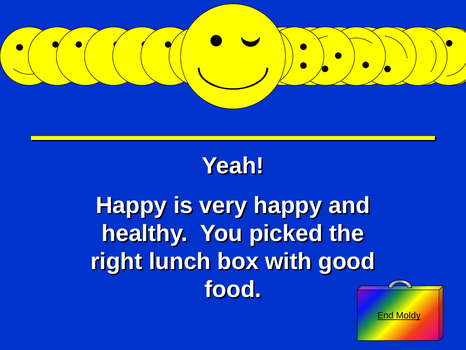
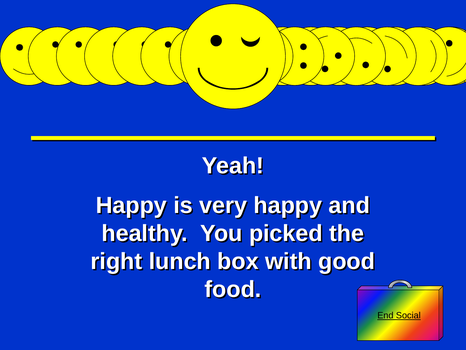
Moldy: Moldy -> Social
